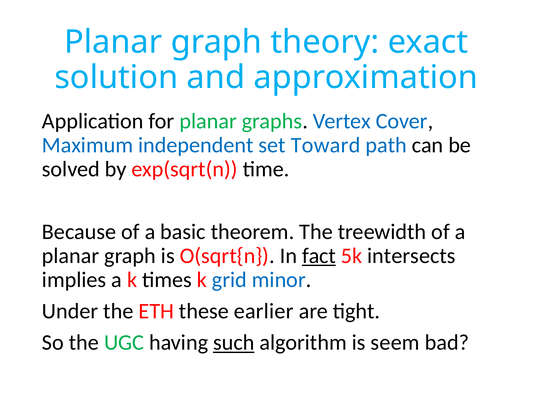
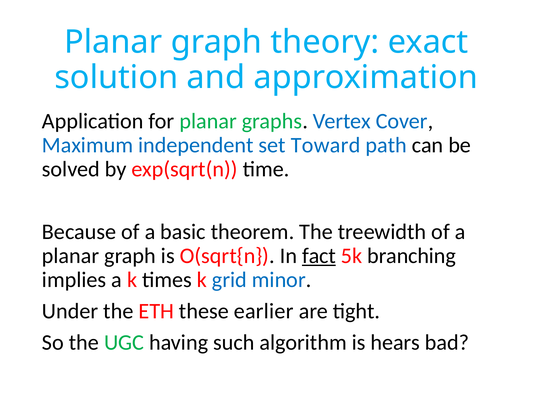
intersects: intersects -> branching
such underline: present -> none
seem: seem -> hears
